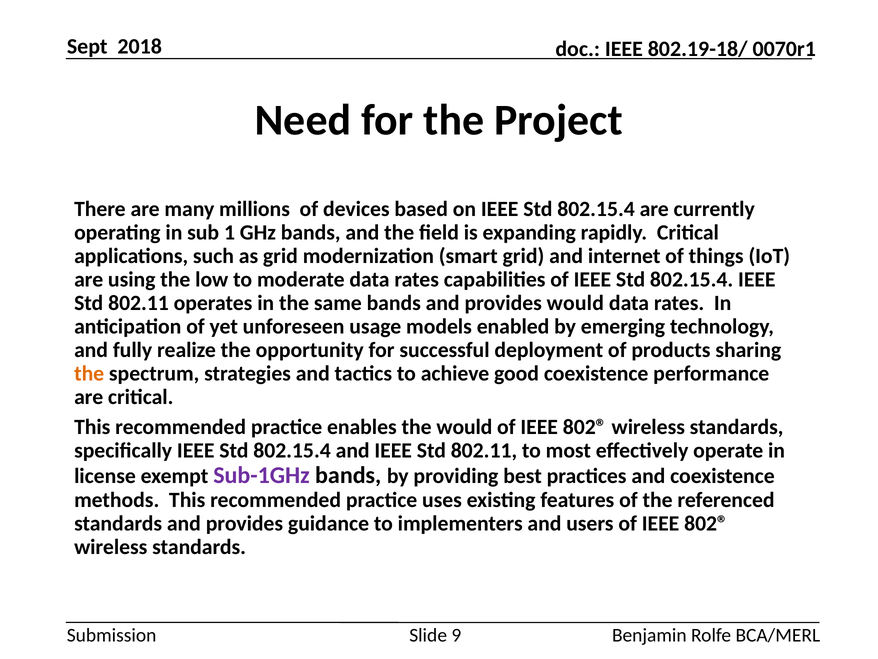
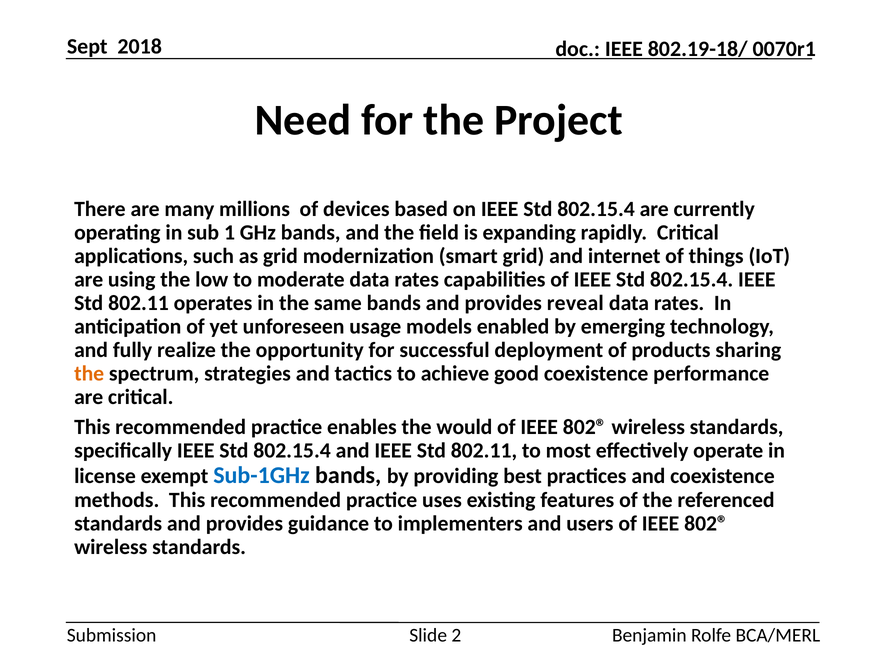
provides would: would -> reveal
Sub-1GHz colour: purple -> blue
9: 9 -> 2
